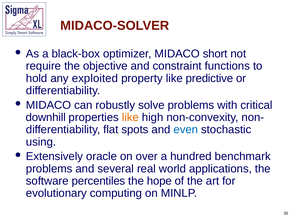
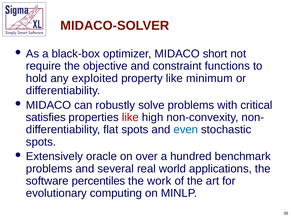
predictive: predictive -> minimum
downhill: downhill -> satisfies
like at (130, 117) colour: orange -> red
using at (41, 141): using -> spots
hope: hope -> work
